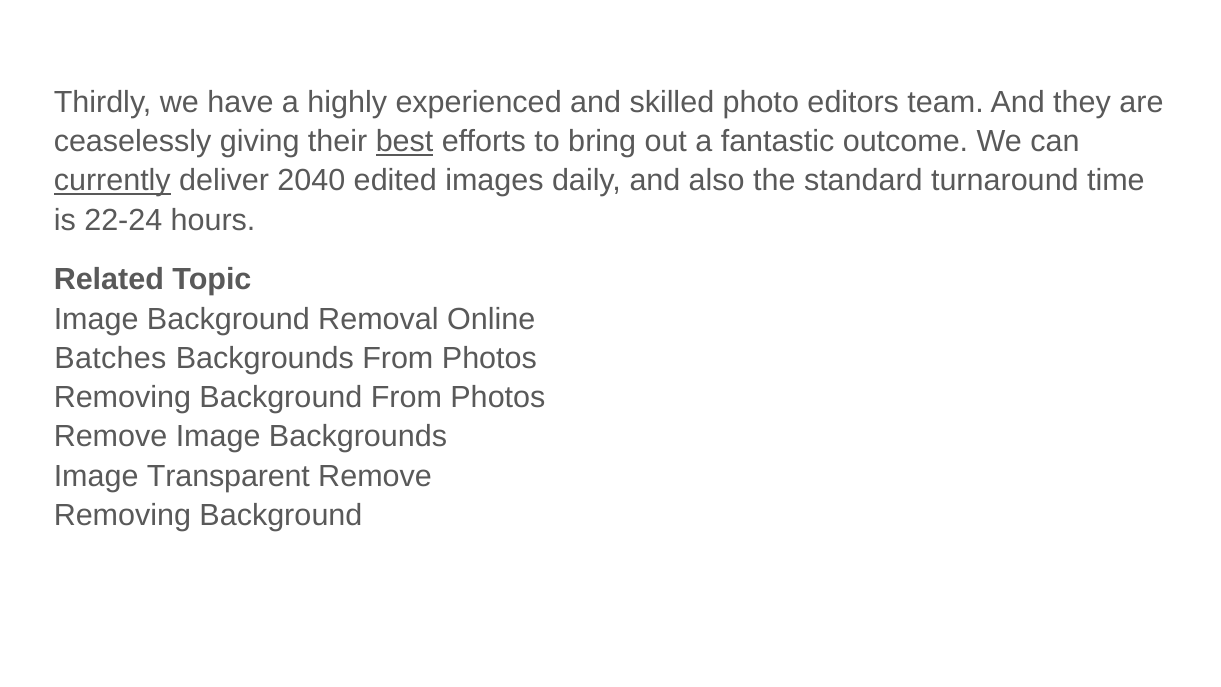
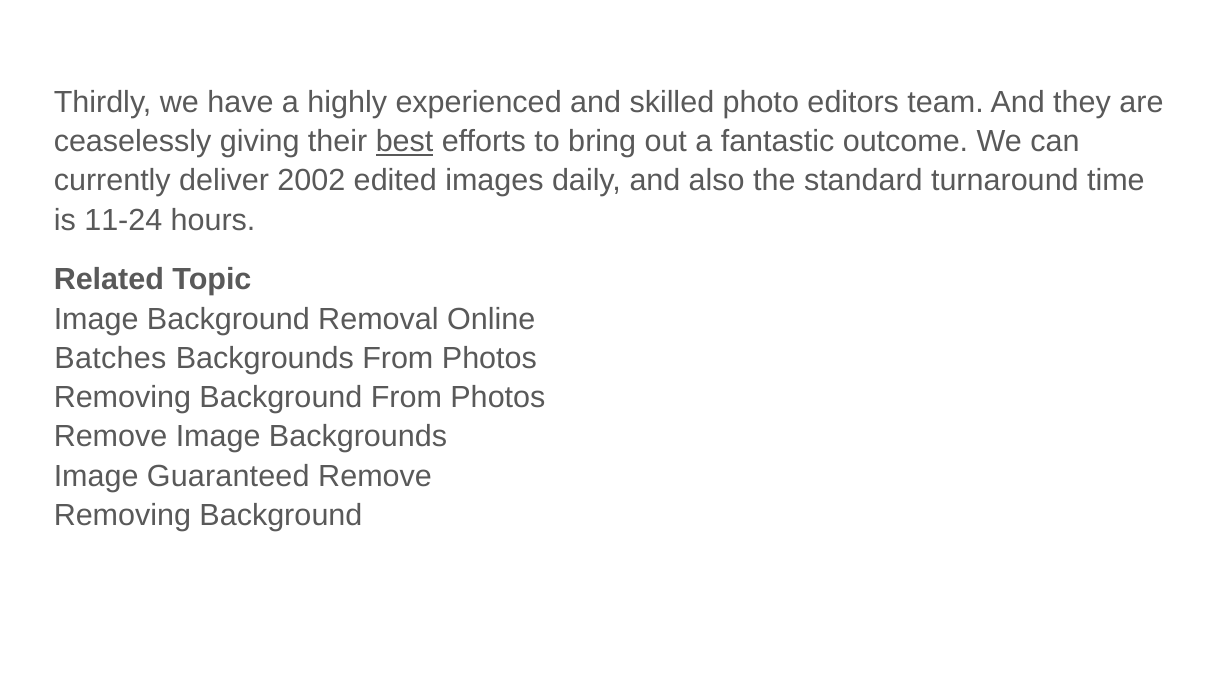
currently underline: present -> none
2040: 2040 -> 2002
22-24: 22-24 -> 11-24
Transparent: Transparent -> Guaranteed
